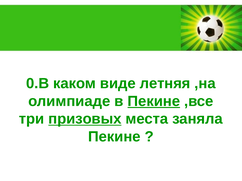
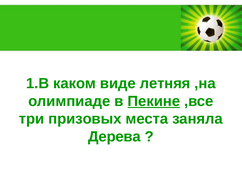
0.В: 0.В -> 1.В
призовых underline: present -> none
Пекине at (114, 137): Пекине -> Дерева
